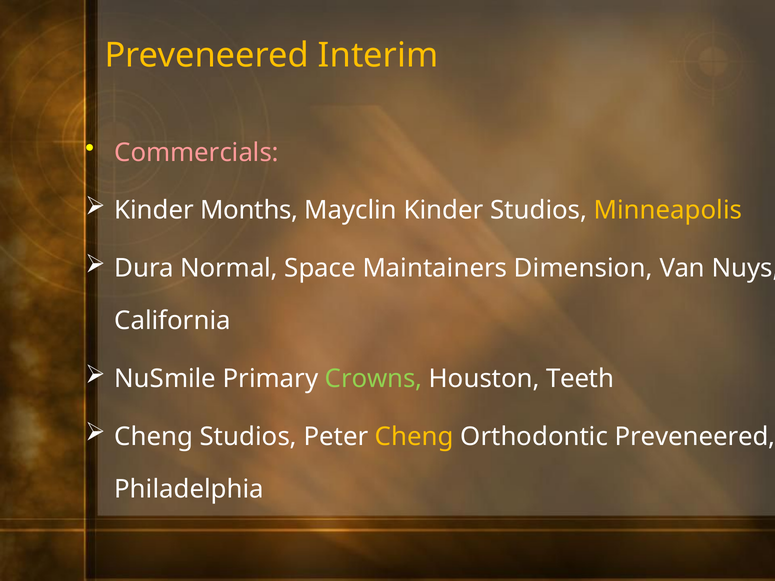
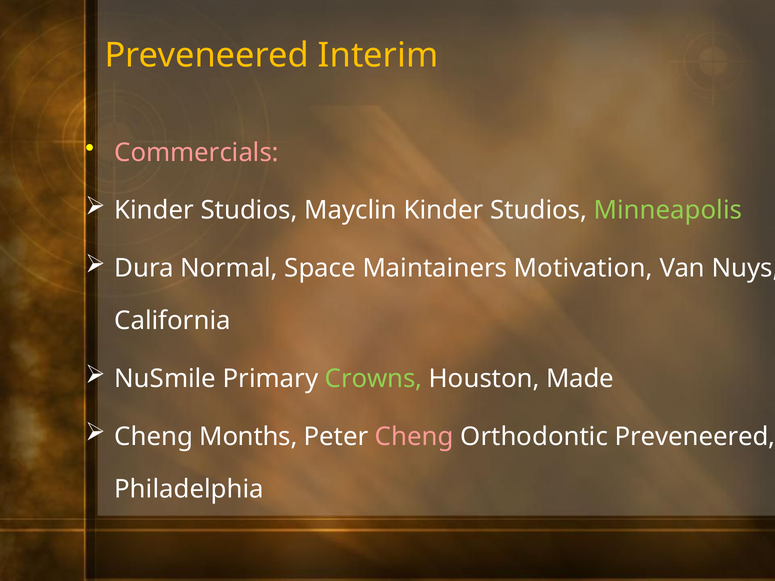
Months at (249, 211): Months -> Studios
Minneapolis colour: yellow -> light green
Dimension: Dimension -> Motivation
Teeth: Teeth -> Made
Cheng Studios: Studios -> Months
Cheng at (414, 437) colour: yellow -> pink
